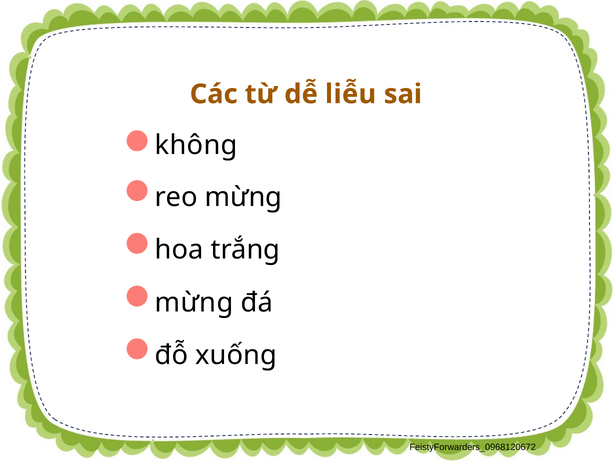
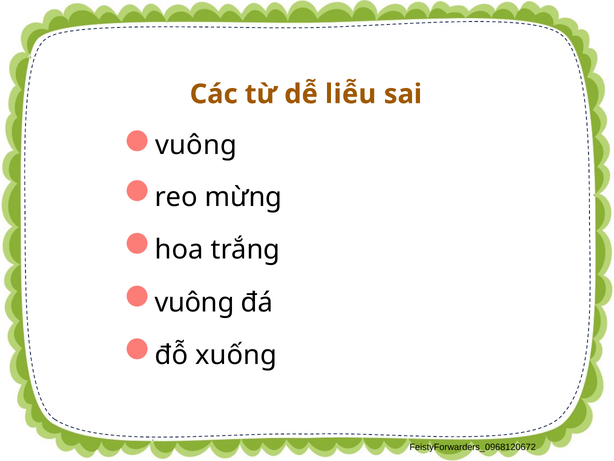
không at (196, 145): không -> vuông
mừng at (194, 302): mừng -> vuông
